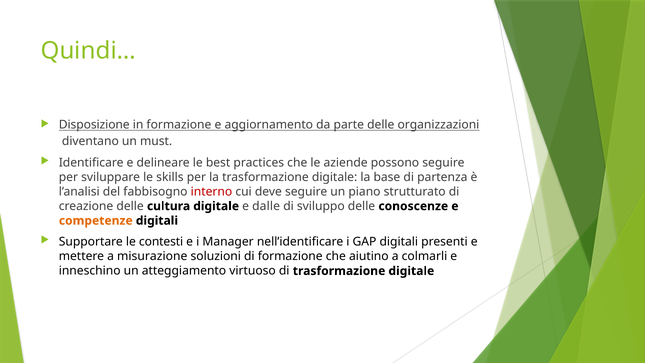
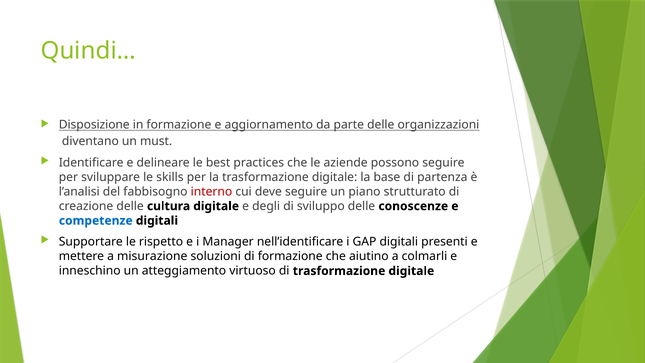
dalle: dalle -> degli
competenze colour: orange -> blue
contesti: contesti -> rispetto
